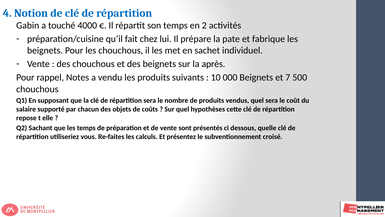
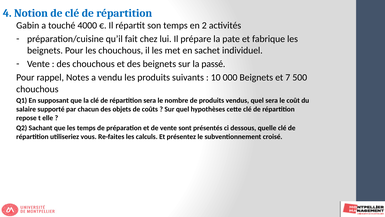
après: après -> passé
